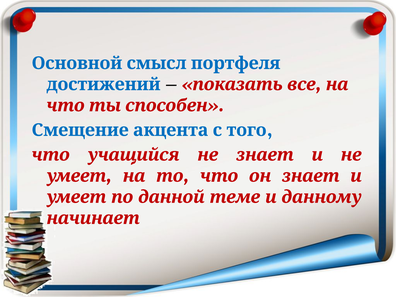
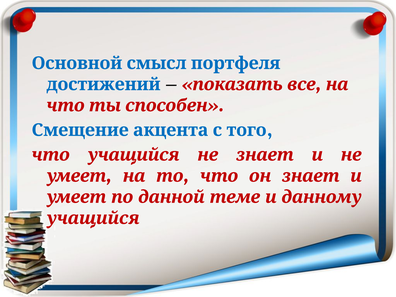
начинает at (93, 218): начинает -> учащийся
